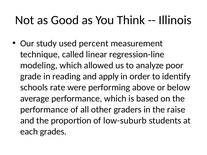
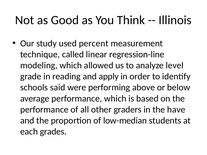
poor: poor -> level
rate: rate -> said
raise: raise -> have
low-suburb: low-suburb -> low-median
